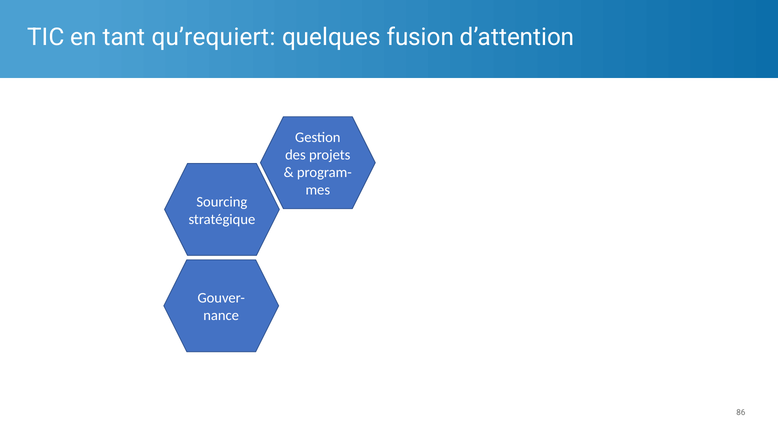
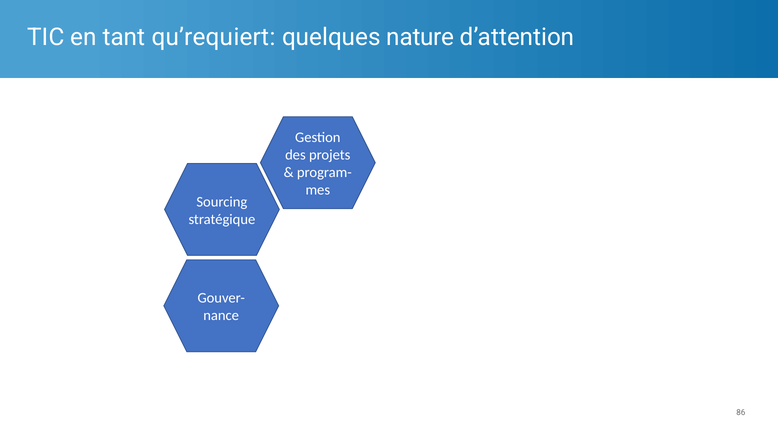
fusion: fusion -> nature
